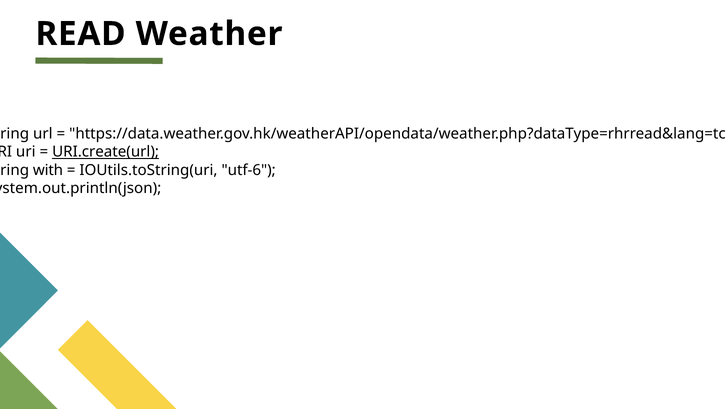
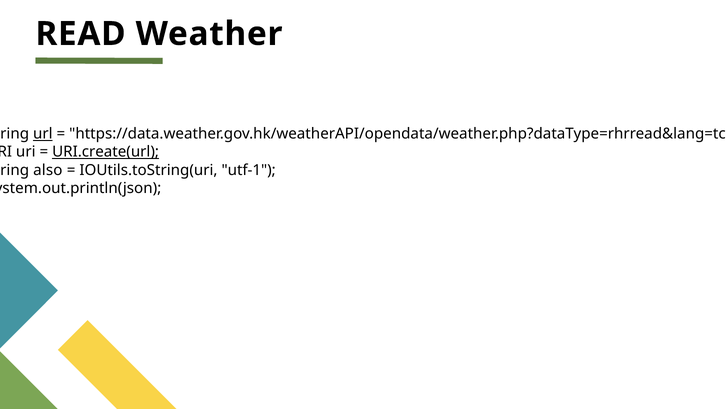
url underline: none -> present
with: with -> also
utf-6: utf-6 -> utf-1
